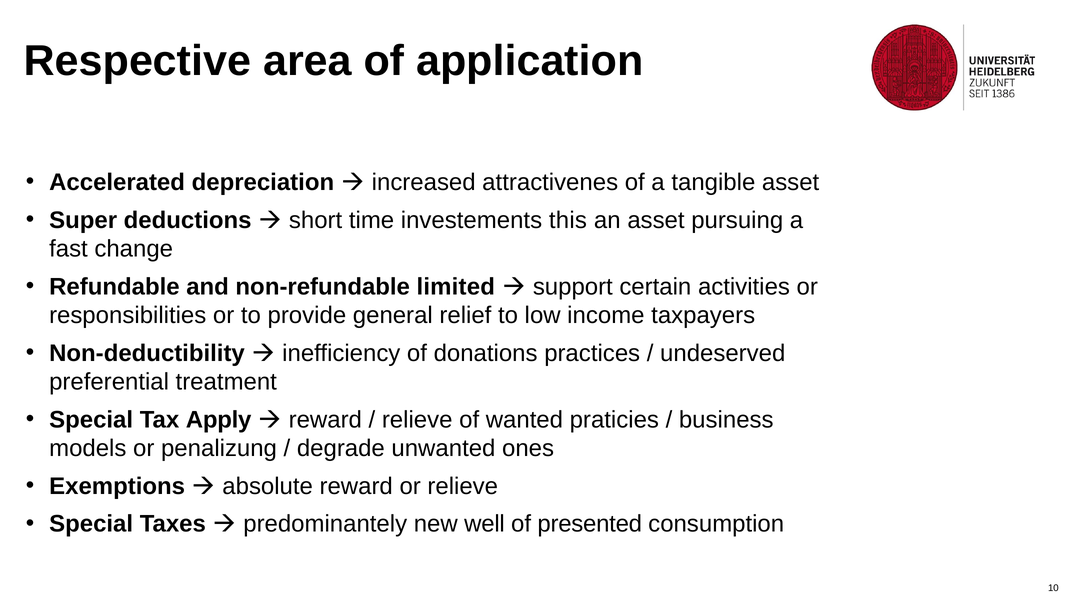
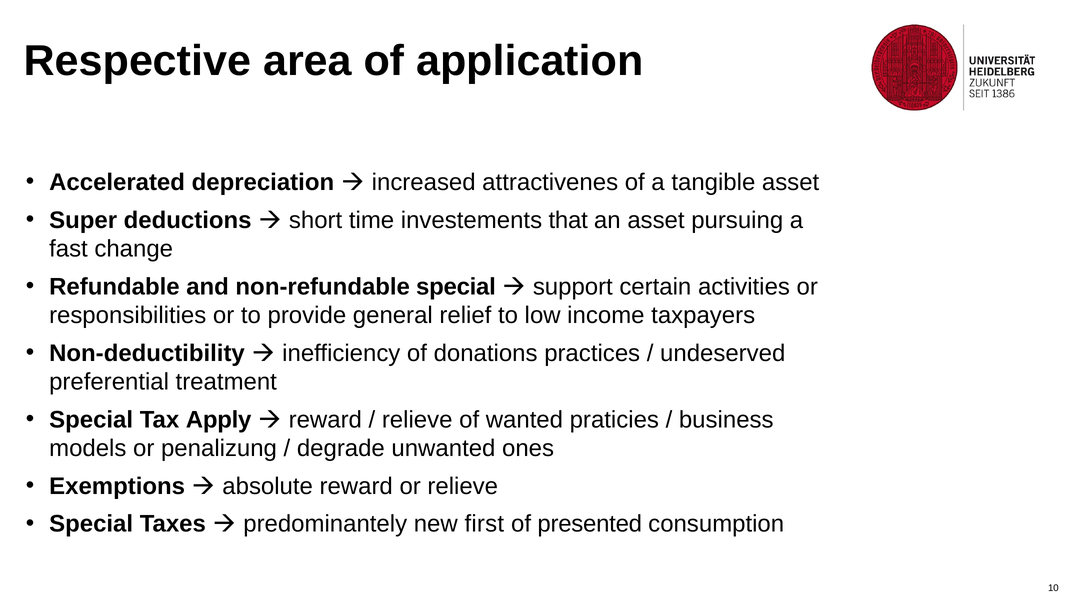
this: this -> that
non-refundable limited: limited -> special
well: well -> first
